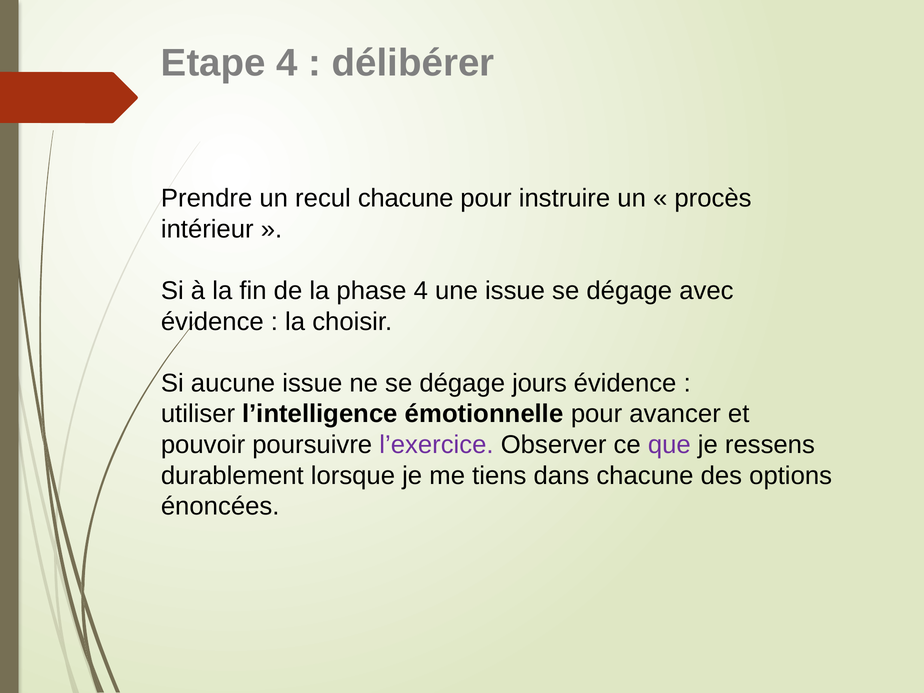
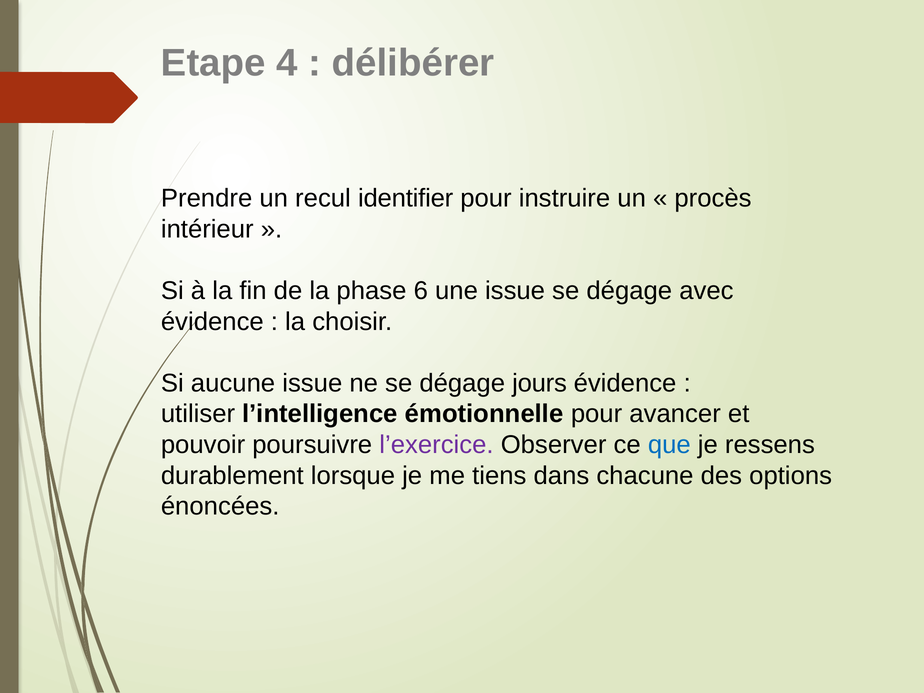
recul chacune: chacune -> identifier
phase 4: 4 -> 6
que colour: purple -> blue
